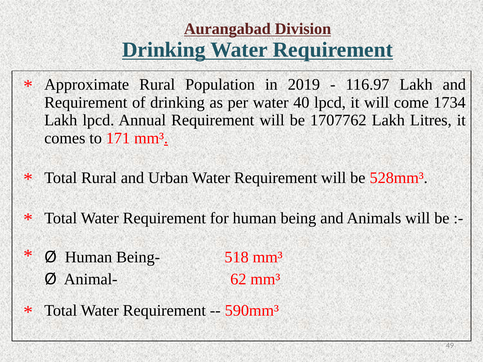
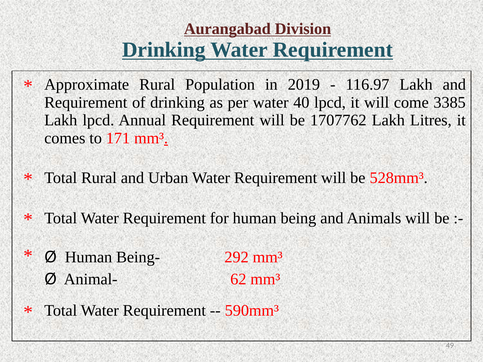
1734: 1734 -> 3385
518: 518 -> 292
